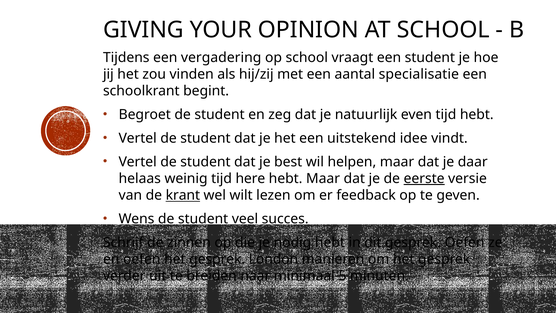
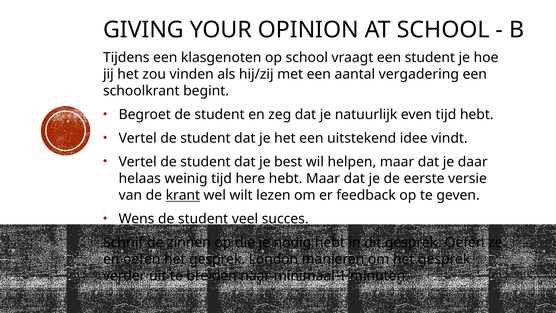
vergadering: vergadering -> klasgenoten
specialisatie: specialisatie -> vergadering
eerste underline: present -> none
5: 5 -> 1
